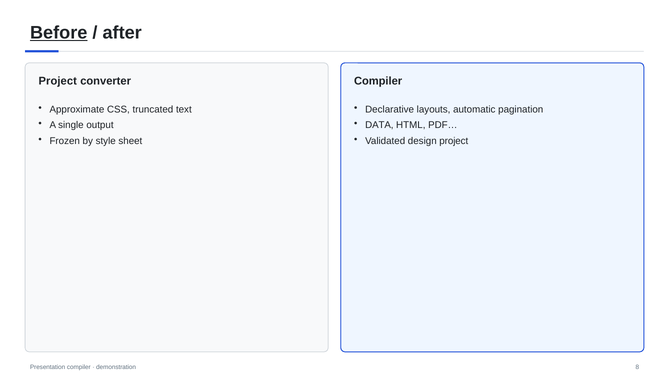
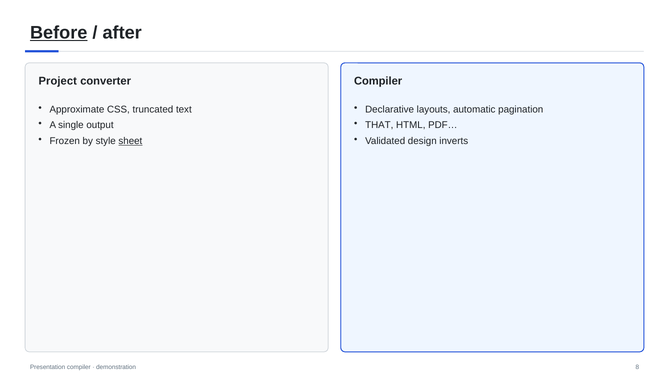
DATA: DATA -> THAT
sheet underline: none -> present
design project: project -> inverts
